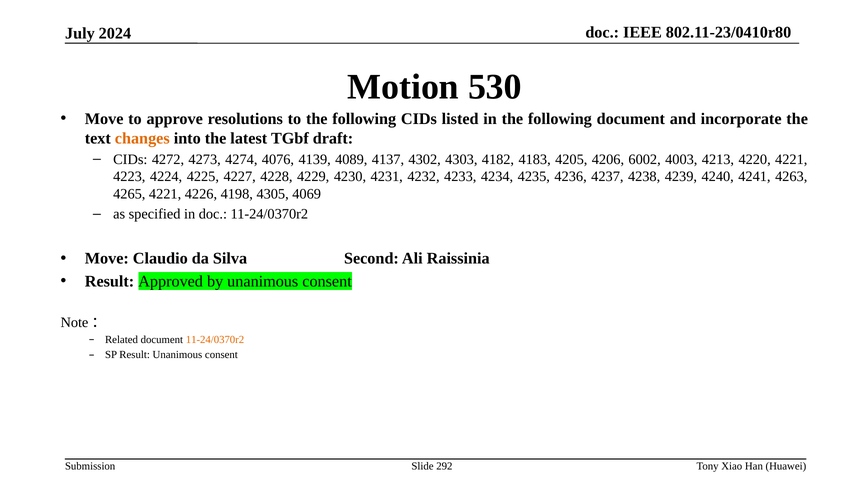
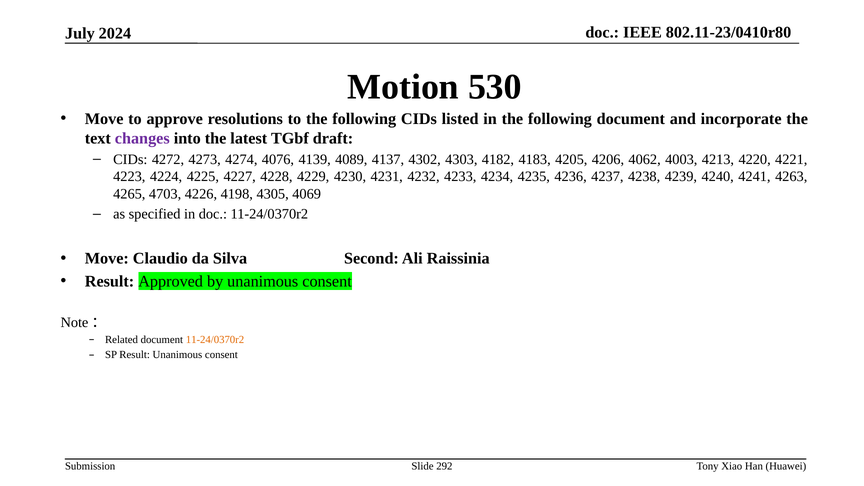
changes colour: orange -> purple
6002: 6002 -> 4062
4265 4221: 4221 -> 4703
